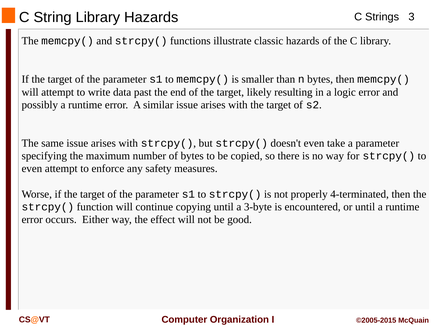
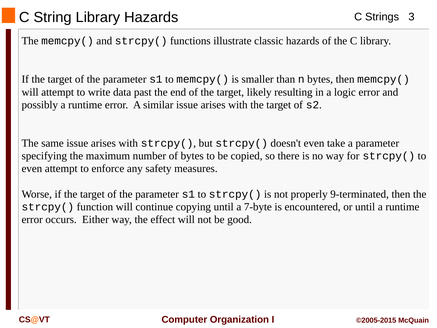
4-terminated: 4-terminated -> 9-terminated
3-byte: 3-byte -> 7-byte
